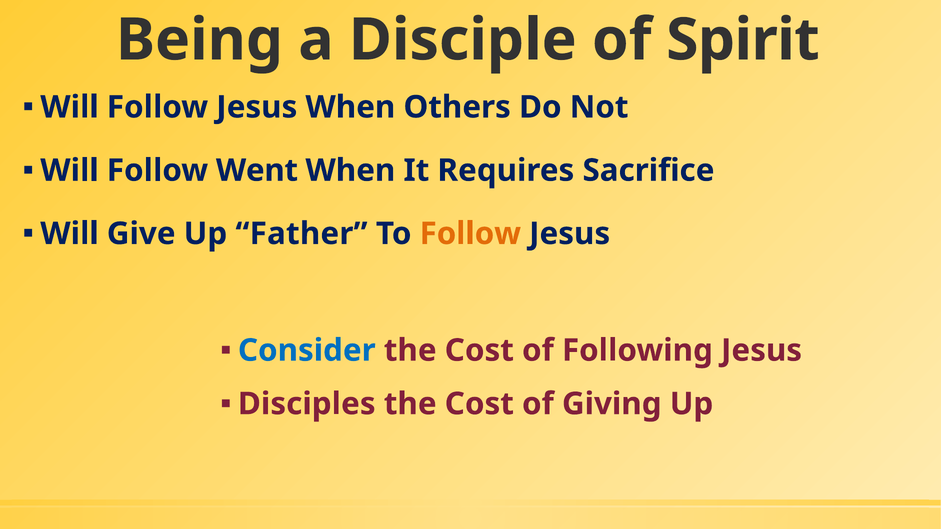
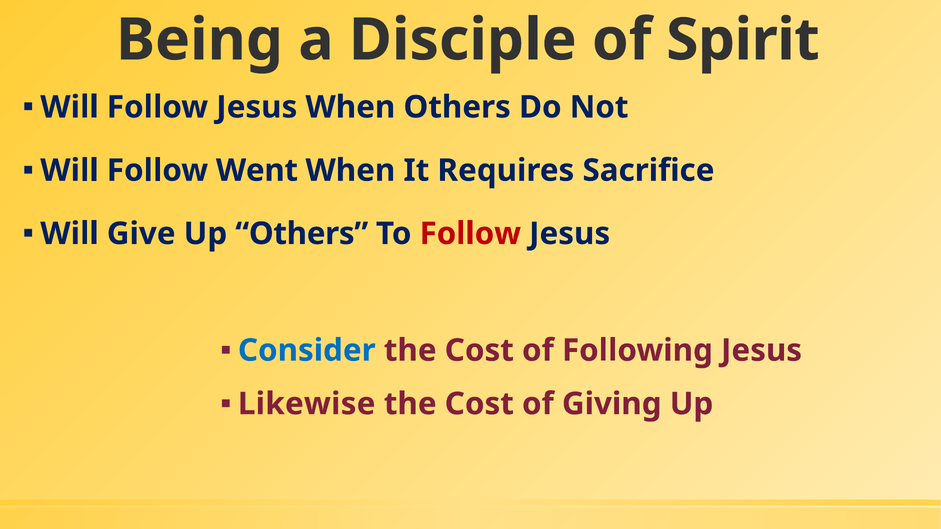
Up Father: Father -> Others
Follow at (470, 234) colour: orange -> red
Disciples: Disciples -> Likewise
